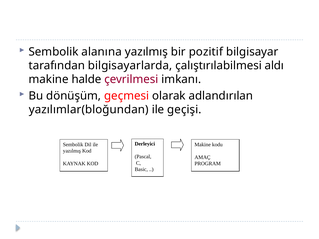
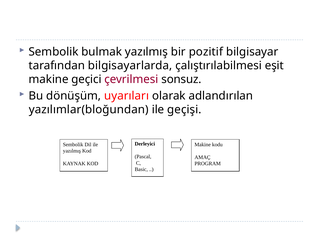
alanına: alanına -> bulmak
aldı: aldı -> eşit
halde: halde -> geçici
imkanı: imkanı -> sonsuz
geçmesi: geçmesi -> uyarıları
